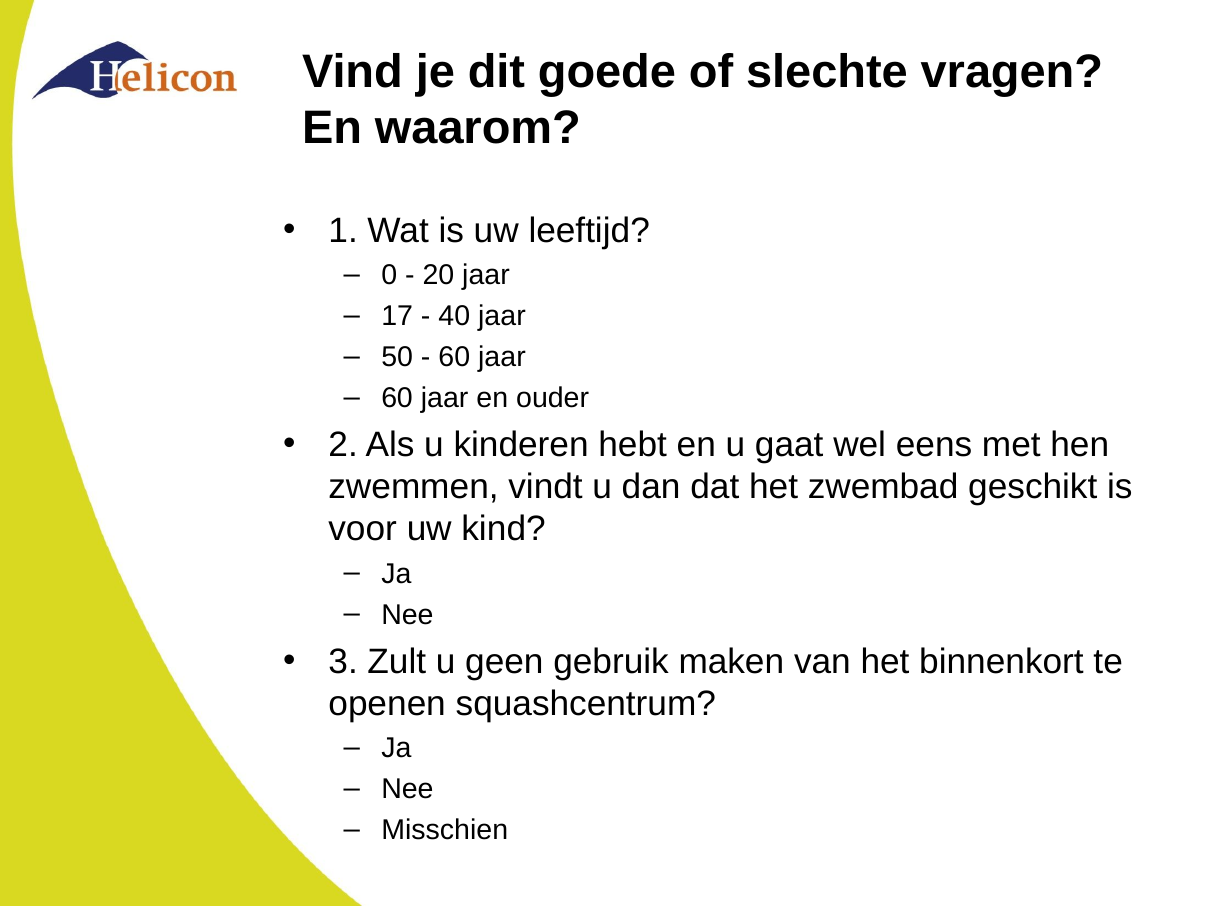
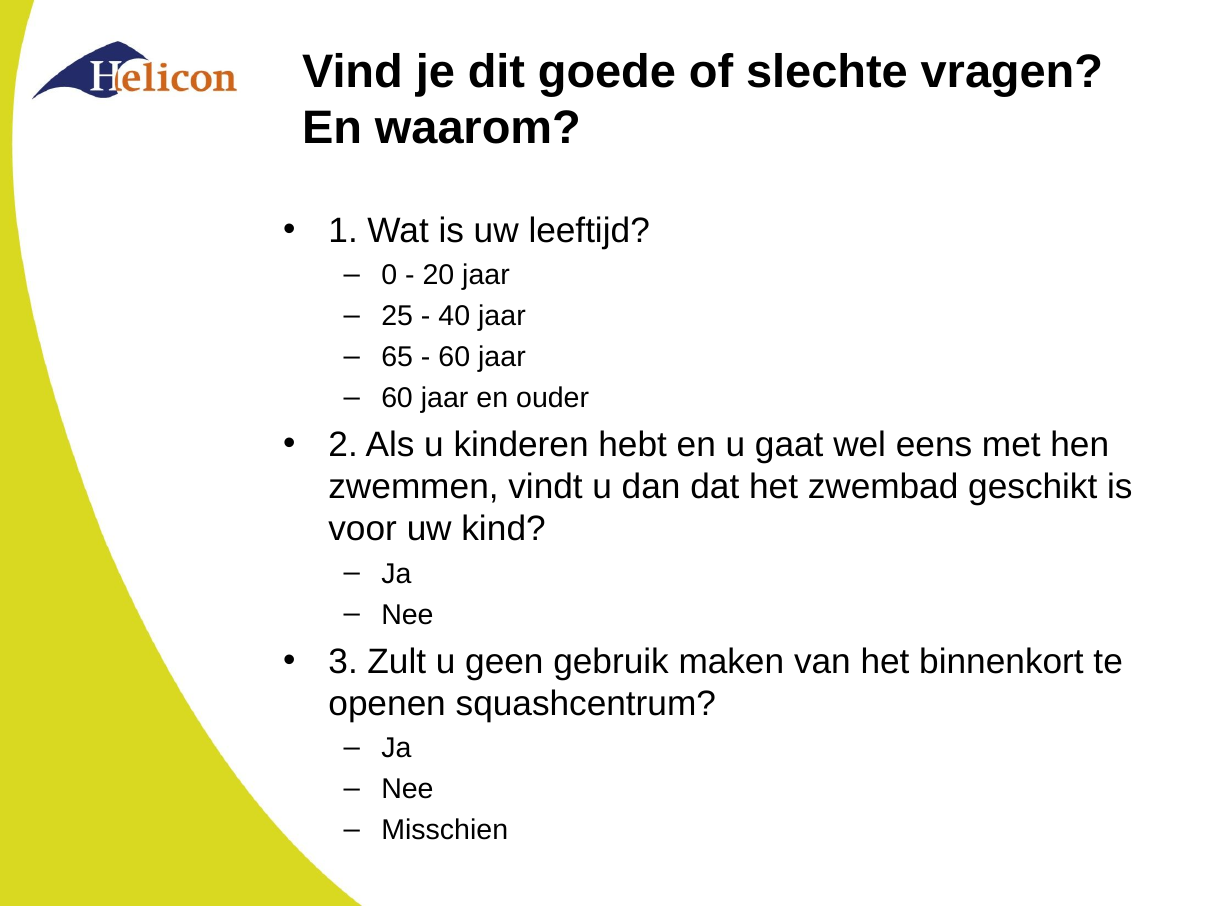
17: 17 -> 25
50: 50 -> 65
